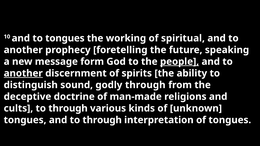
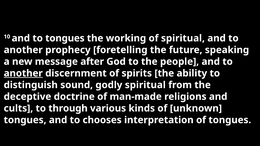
form: form -> after
people underline: present -> none
godly through: through -> spiritual
and to through: through -> chooses
